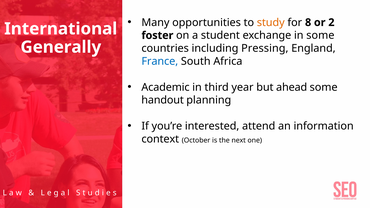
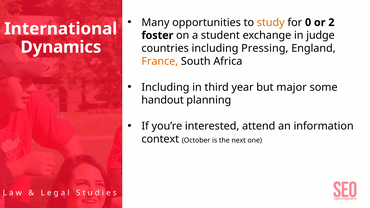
8: 8 -> 0
in some: some -> judge
Generally: Generally -> Dynamics
France colour: blue -> orange
Academic at (166, 87): Academic -> Including
ahead: ahead -> major
